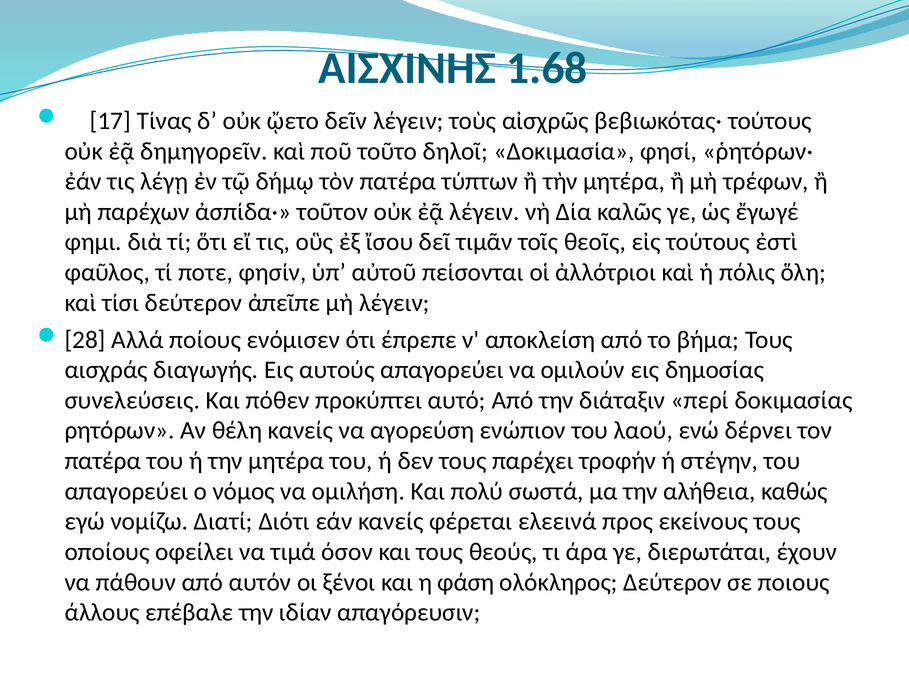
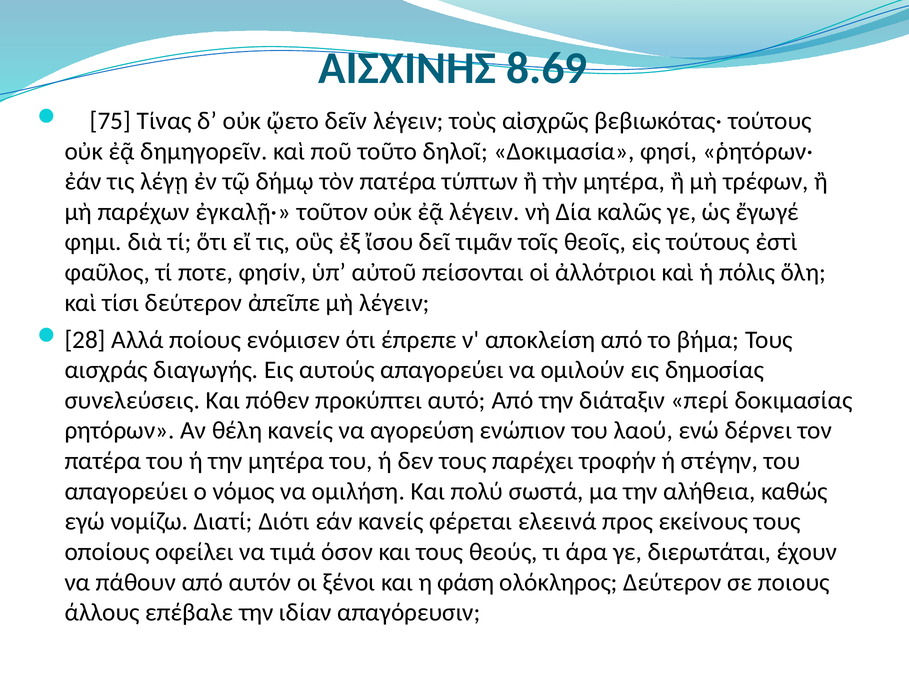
1.68: 1.68 -> 8.69
17: 17 -> 75
ἀσπίδα·: ἀσπίδα· -> ἐγκαλῇ·
